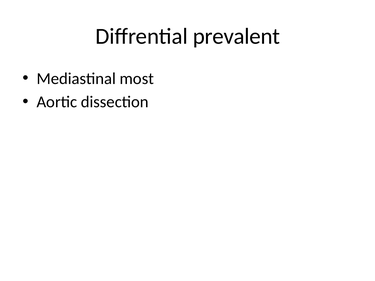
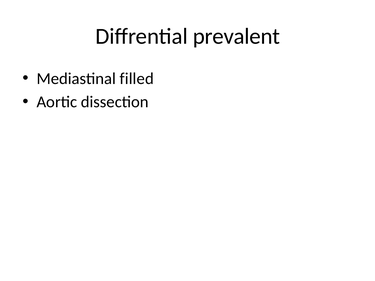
most: most -> filled
